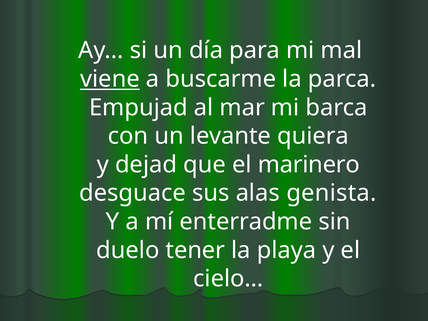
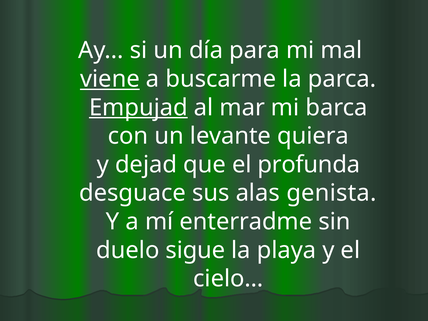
Empujad underline: none -> present
marinero: marinero -> profunda
tener: tener -> sigue
